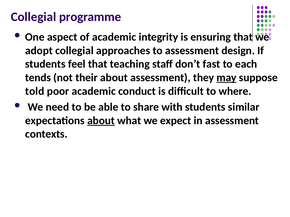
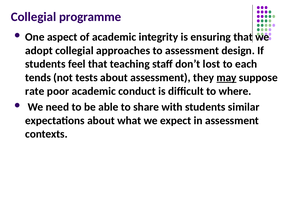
fast: fast -> lost
their: their -> tests
told: told -> rate
about at (101, 121) underline: present -> none
